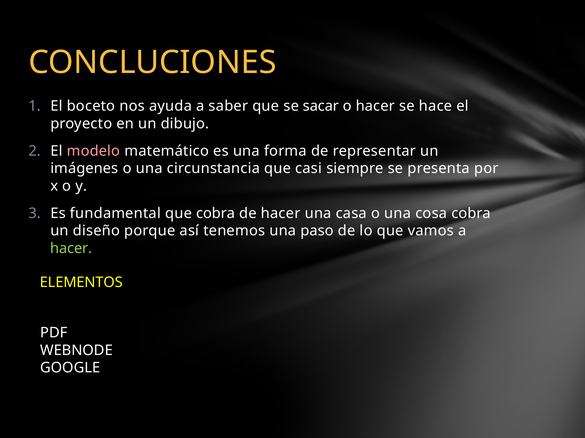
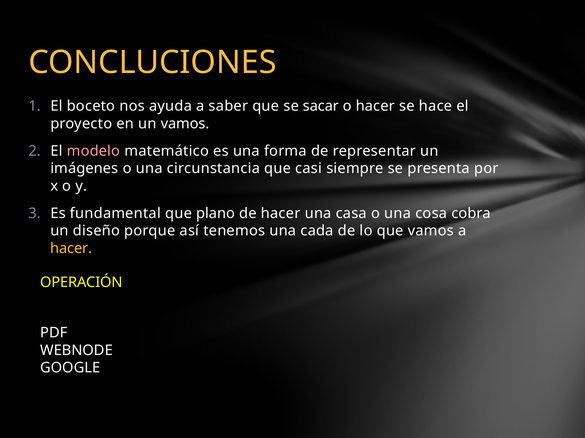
un dibujo: dibujo -> vamos
que cobra: cobra -> plano
paso: paso -> cada
hacer at (71, 249) colour: light green -> yellow
ELEMENTOS: ELEMENTOS -> OPERACIÓN
